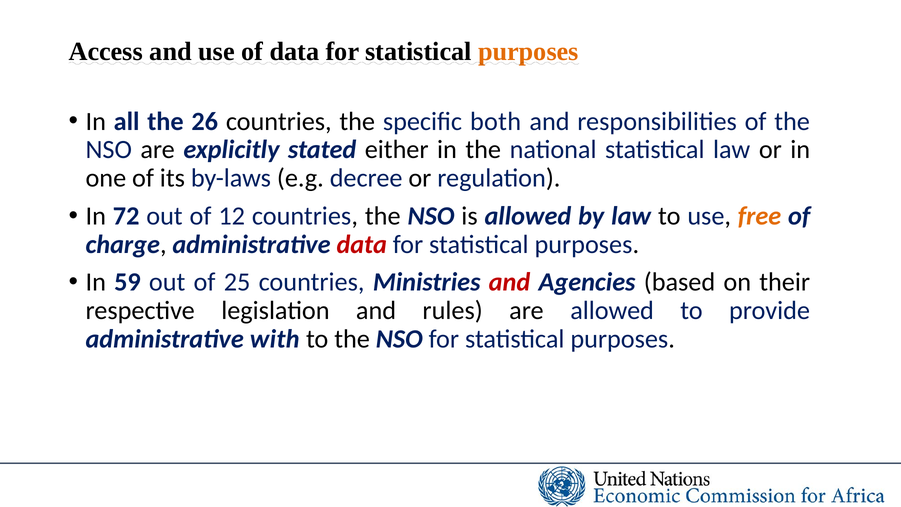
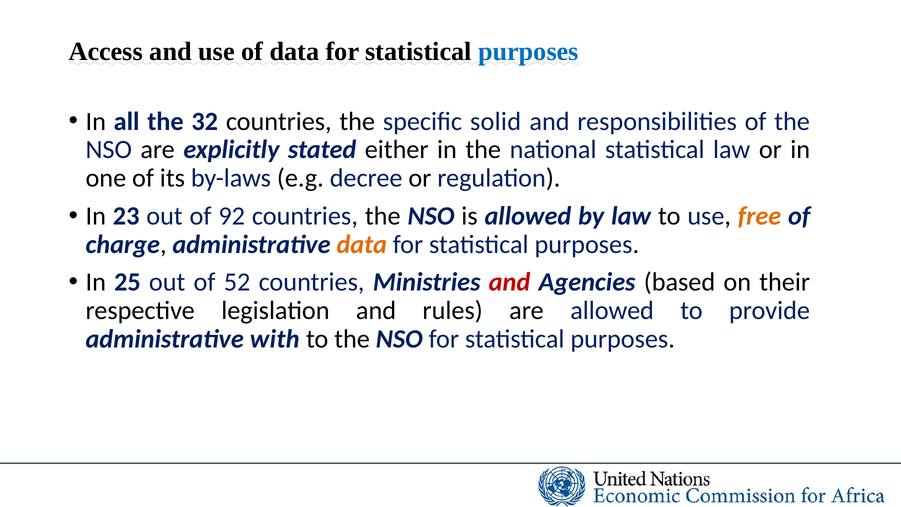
purposes at (528, 52) colour: orange -> blue
26: 26 -> 32
both: both -> solid
72: 72 -> 23
12: 12 -> 92
data at (362, 244) colour: red -> orange
59: 59 -> 25
25: 25 -> 52
